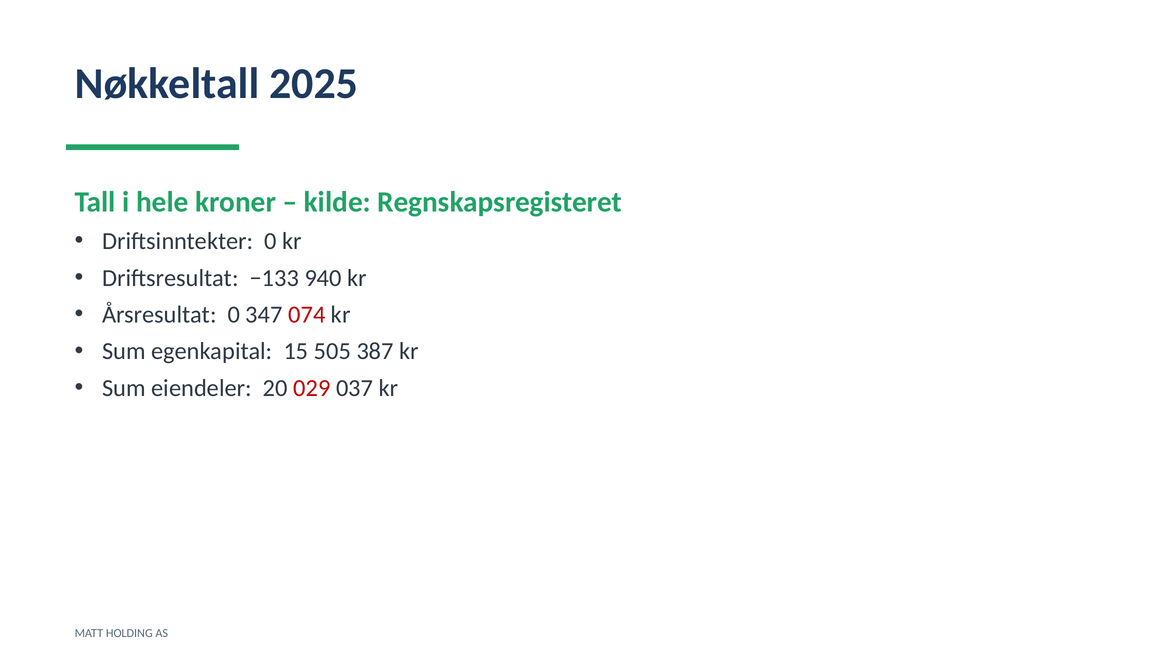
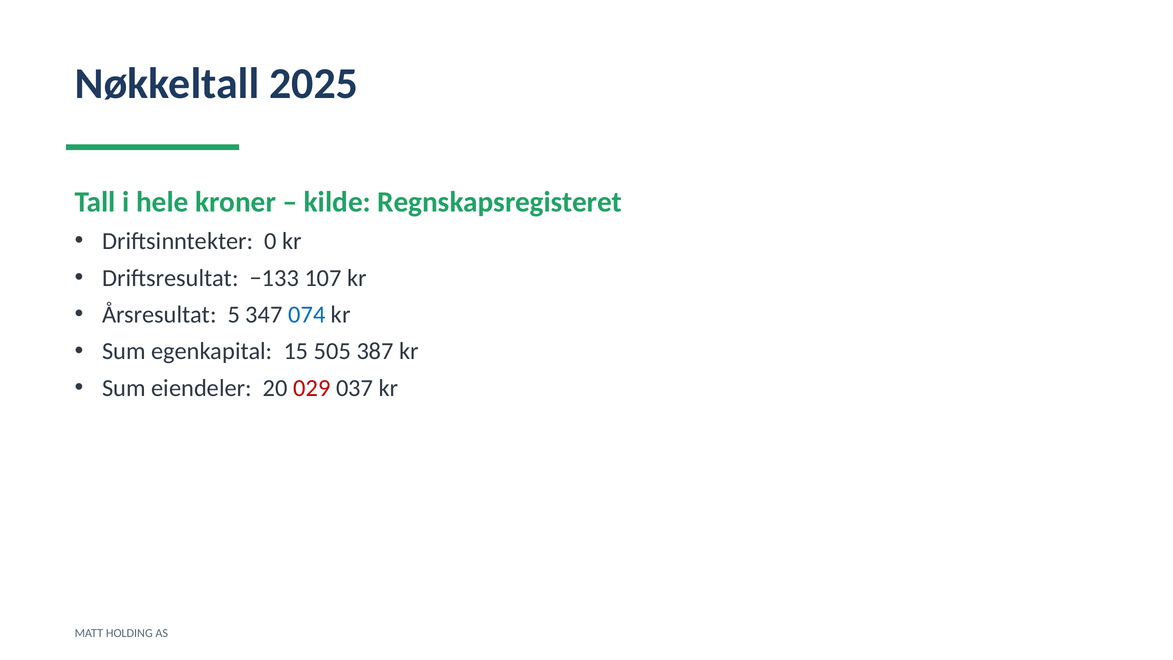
940: 940 -> 107
Årsresultat 0: 0 -> 5
074 colour: red -> blue
